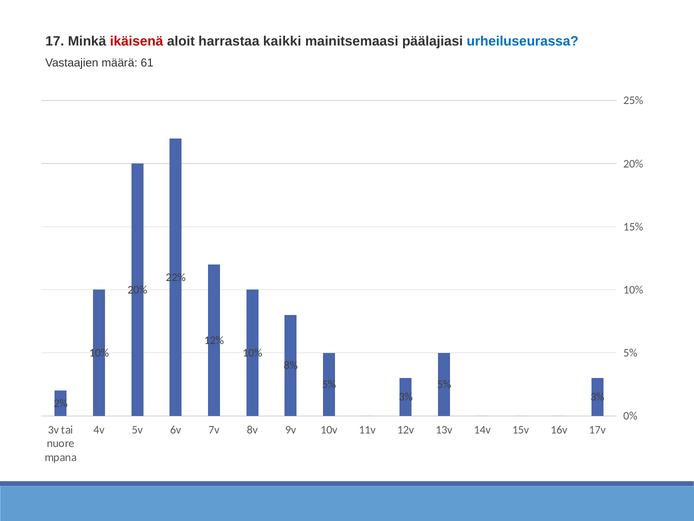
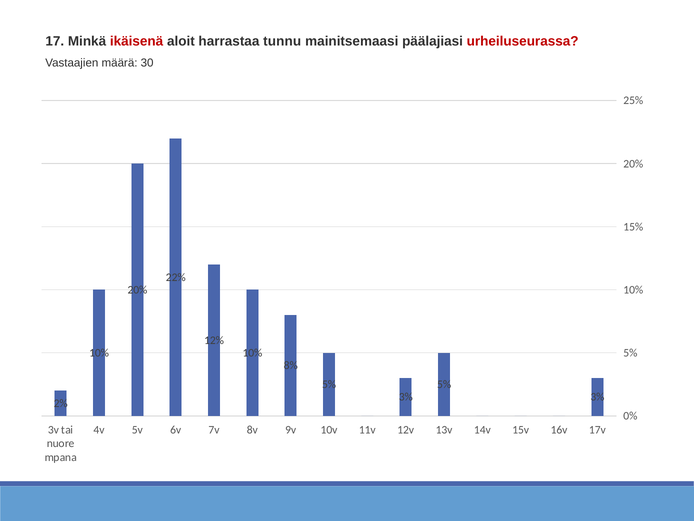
kaikki: kaikki -> tunnu
urheiluseurassa colour: blue -> red
61: 61 -> 30
